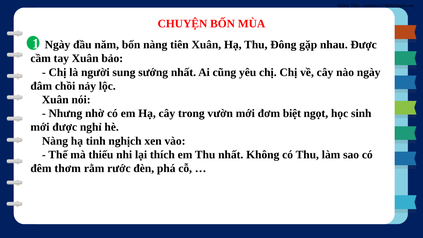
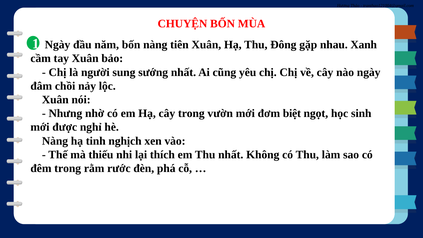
nhau Được: Được -> Xanh
đêm thơm: thơm -> trong
